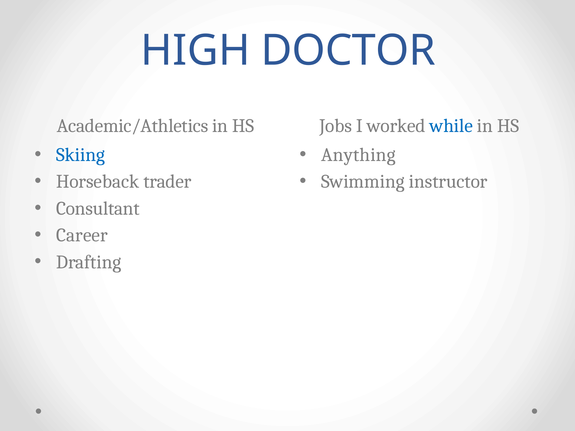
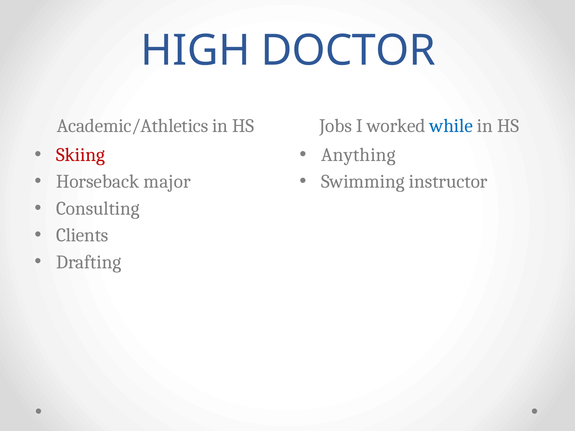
Skiing colour: blue -> red
trader: trader -> major
Consultant: Consultant -> Consulting
Career: Career -> Clients
